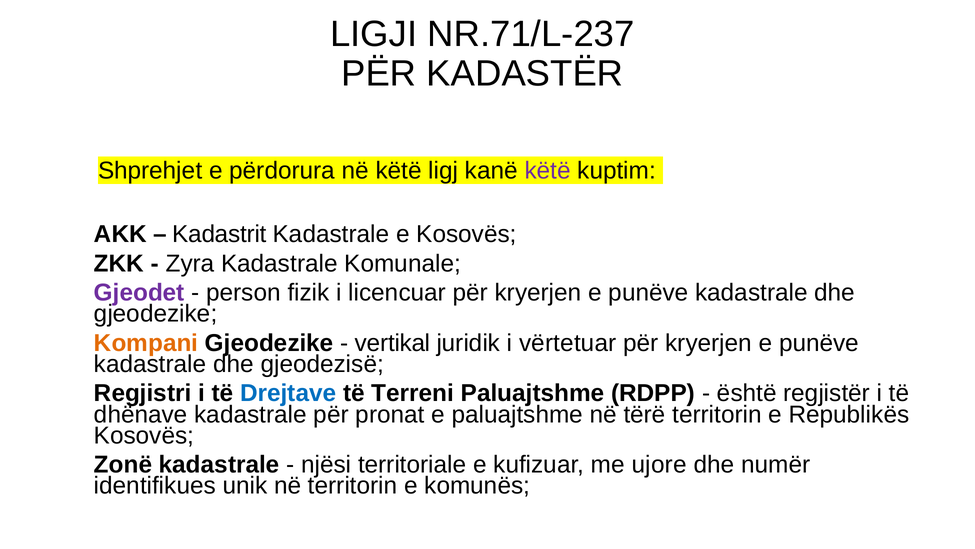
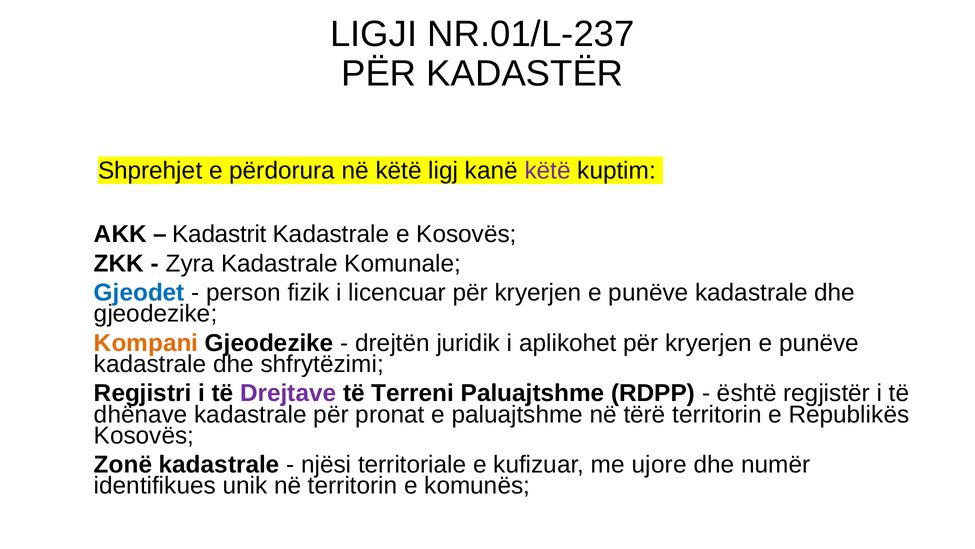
NR.71/L-237: NR.71/L-237 -> NR.01/L-237
Gjeodet colour: purple -> blue
vertikal: vertikal -> drejtën
vërtetuar: vërtetuar -> aplikohet
gjeodezisë: gjeodezisë -> shfrytëzimi
Drejtave colour: blue -> purple
